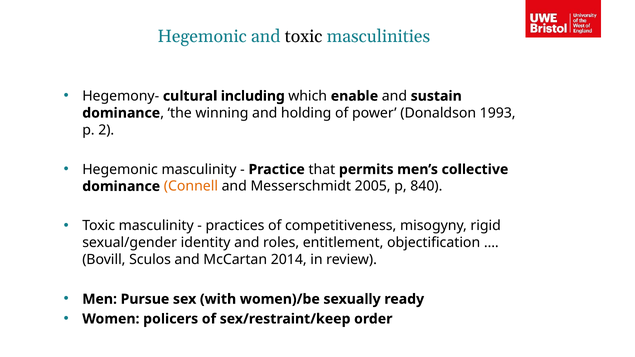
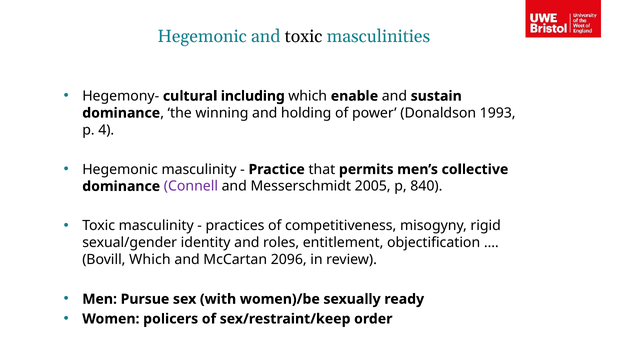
2: 2 -> 4
Connell colour: orange -> purple
Sculos at (150, 260): Sculos -> Which
2014: 2014 -> 2096
